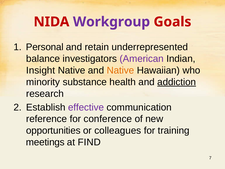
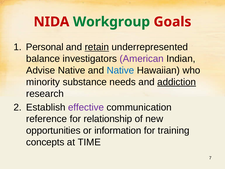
Workgroup colour: purple -> green
retain underline: none -> present
Insight: Insight -> Advise
Native at (120, 70) colour: orange -> blue
health: health -> needs
conference: conference -> relationship
colleagues: colleagues -> information
meetings: meetings -> concepts
FIND: FIND -> TIME
